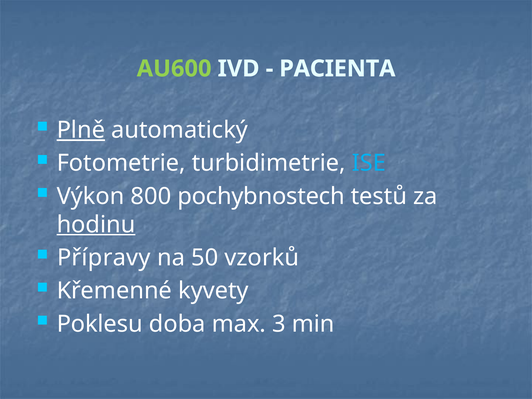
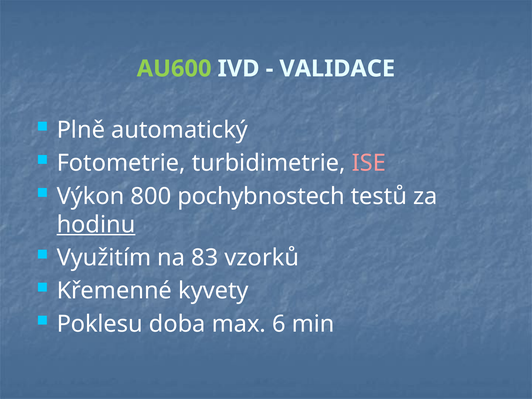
PACIENTA: PACIENTA -> VALIDACE
Plně underline: present -> none
ISE colour: light blue -> pink
Přípravy: Přípravy -> Využitím
50: 50 -> 83
3: 3 -> 6
